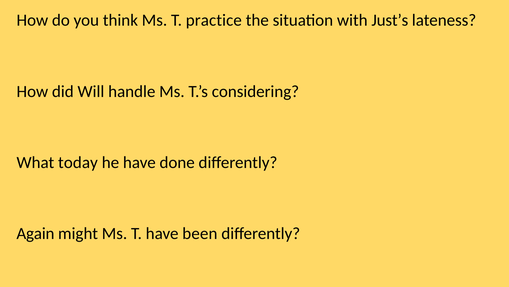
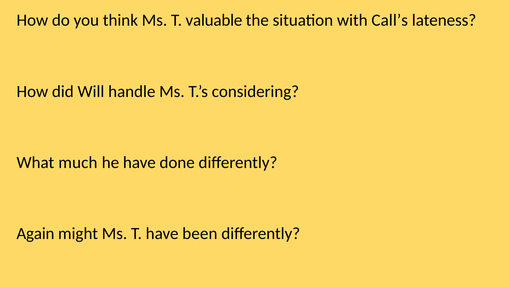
practice: practice -> valuable
Just’s: Just’s -> Call’s
today: today -> much
